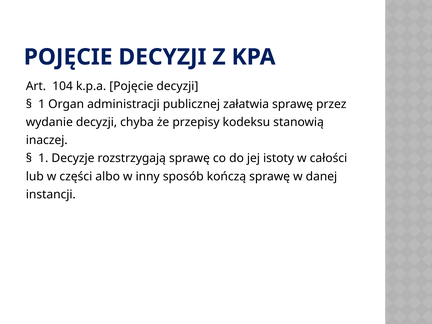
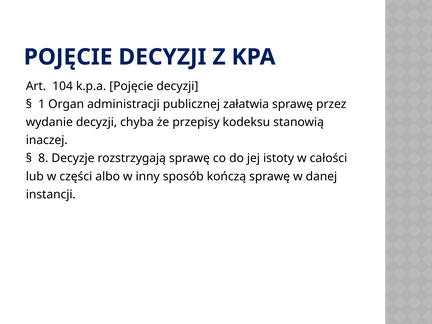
1 at (43, 158): 1 -> 8
